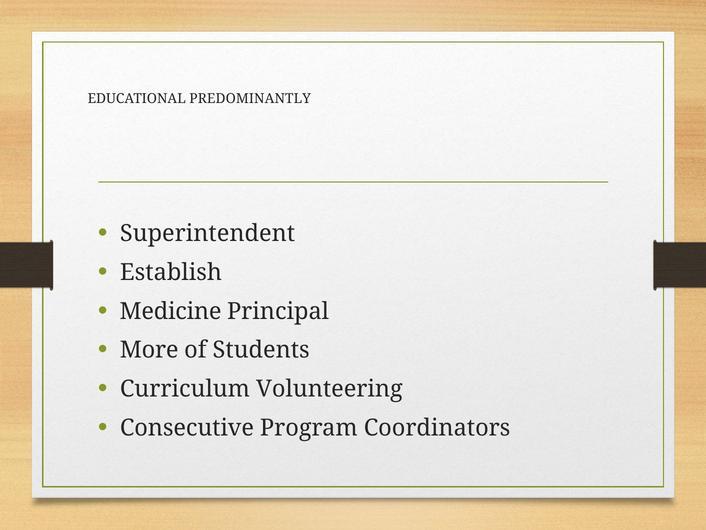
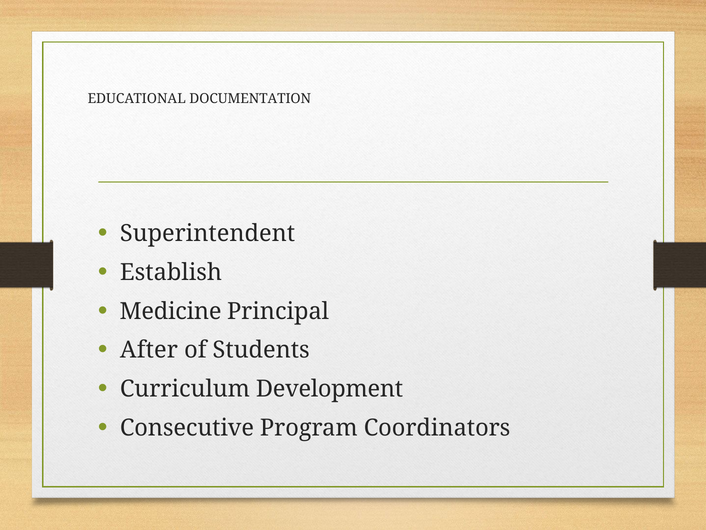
PREDOMINANTLY: PREDOMINANTLY -> DOCUMENTATION
More: More -> After
Volunteering: Volunteering -> Development
